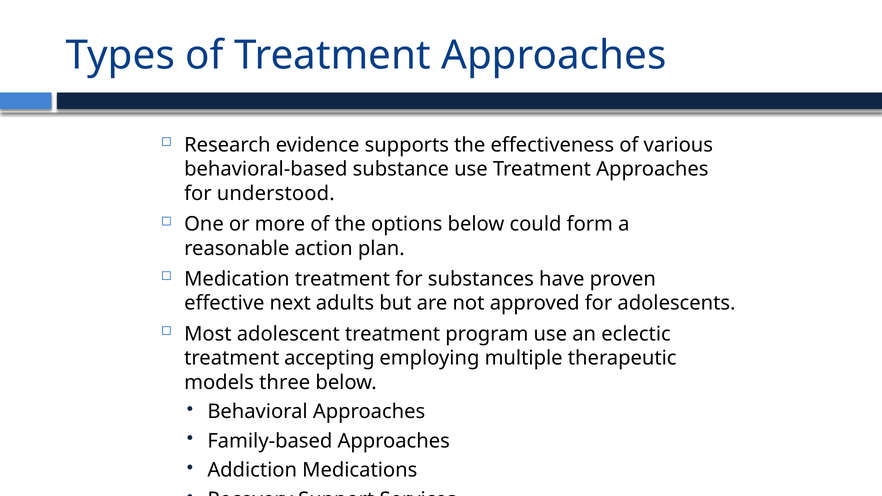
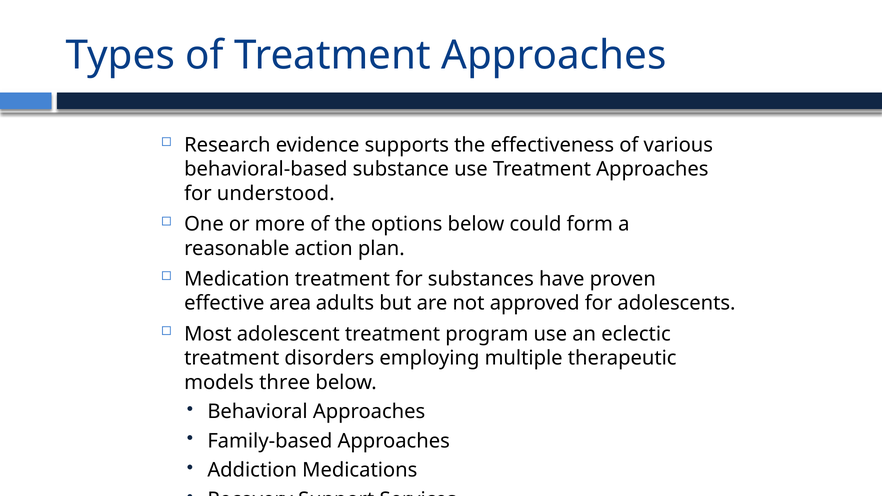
next: next -> area
accepting: accepting -> disorders
